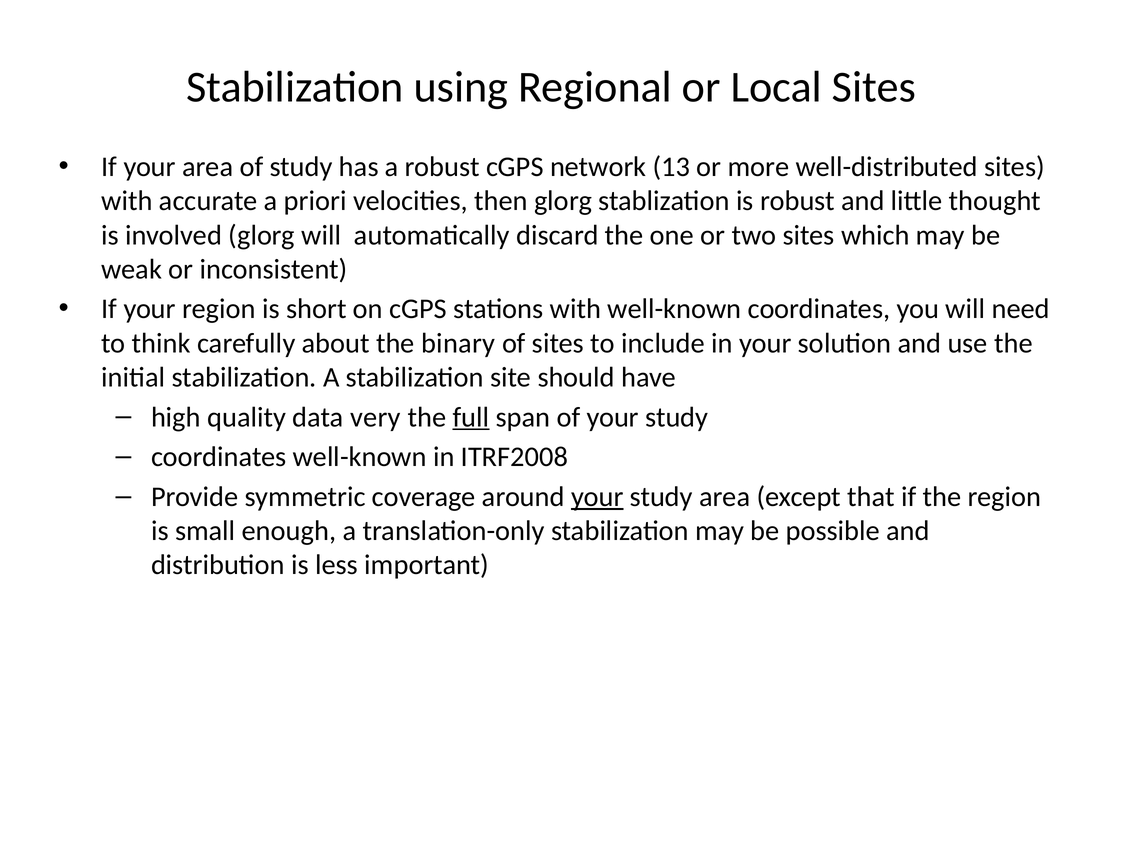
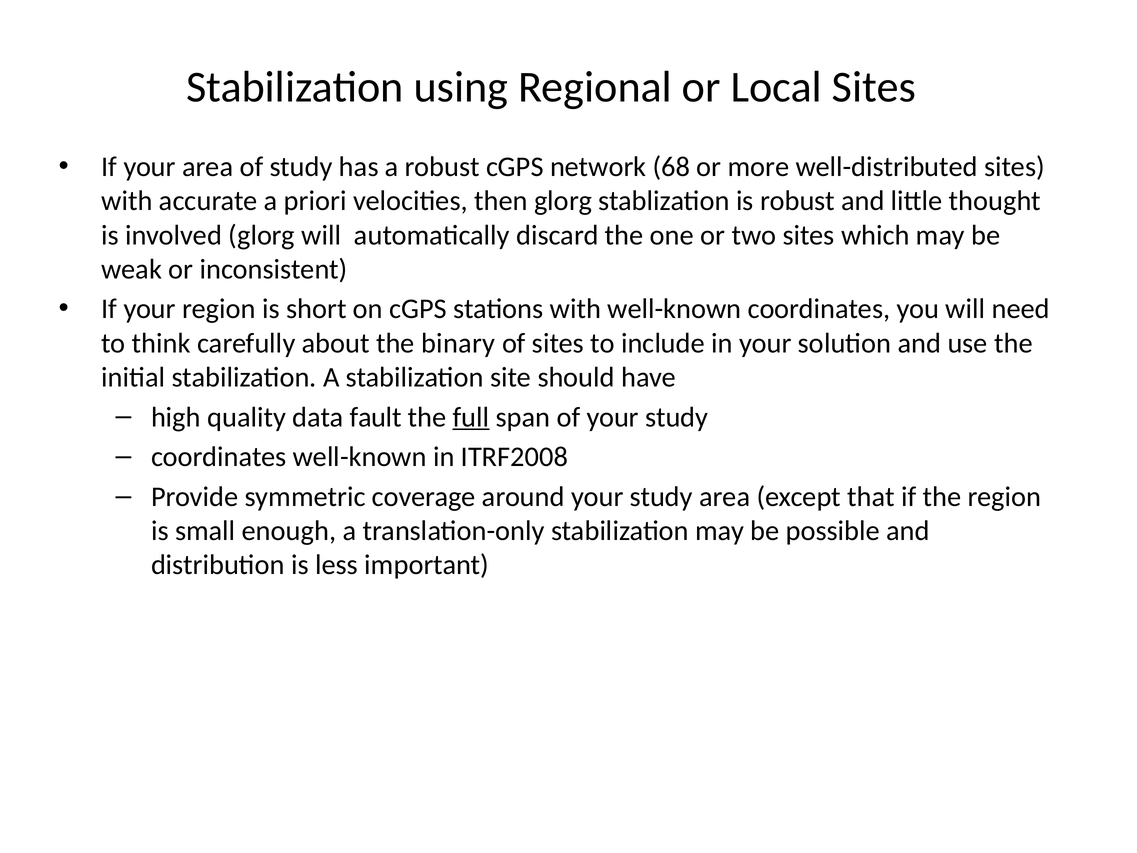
13: 13 -> 68
very: very -> fault
your at (597, 497) underline: present -> none
